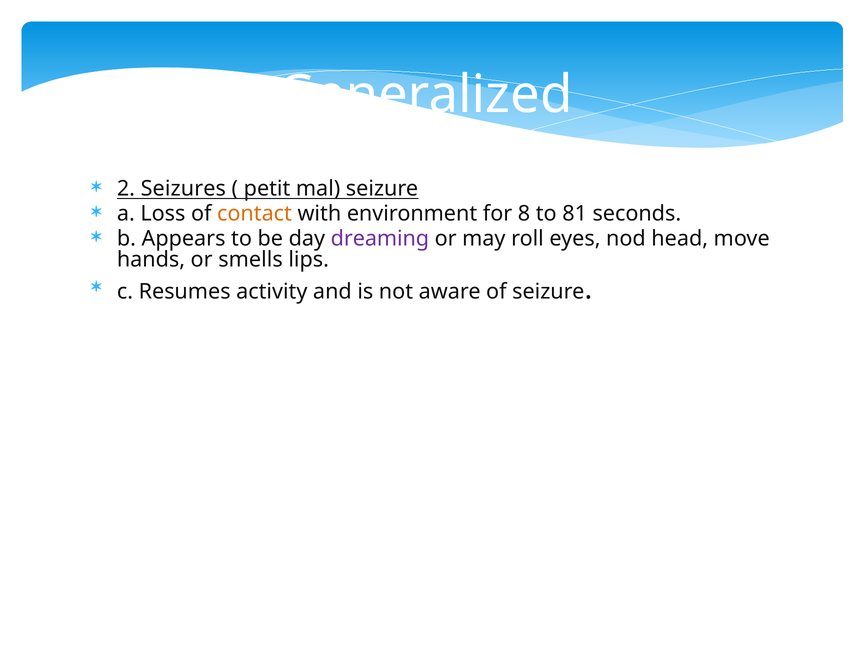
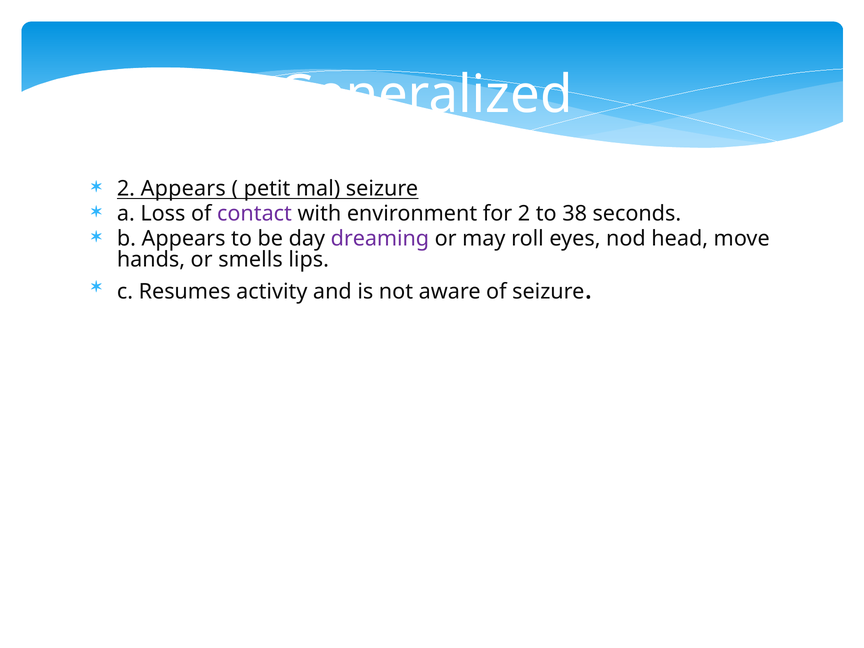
2 Seizures: Seizures -> Appears
contact colour: orange -> purple
for 8: 8 -> 2
81: 81 -> 38
